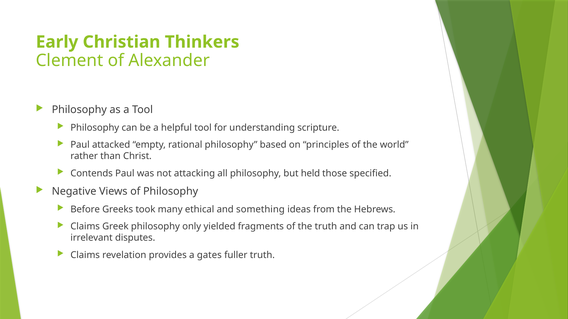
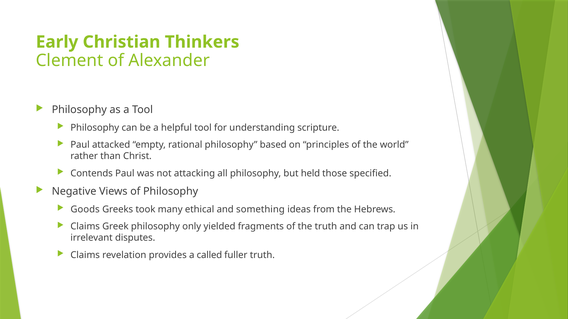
Before: Before -> Goods
gates: gates -> called
